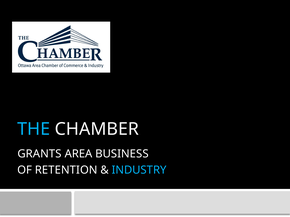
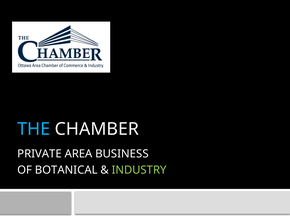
GRANTS: GRANTS -> PRIVATE
RETENTION: RETENTION -> BOTANICAL
INDUSTRY colour: light blue -> light green
